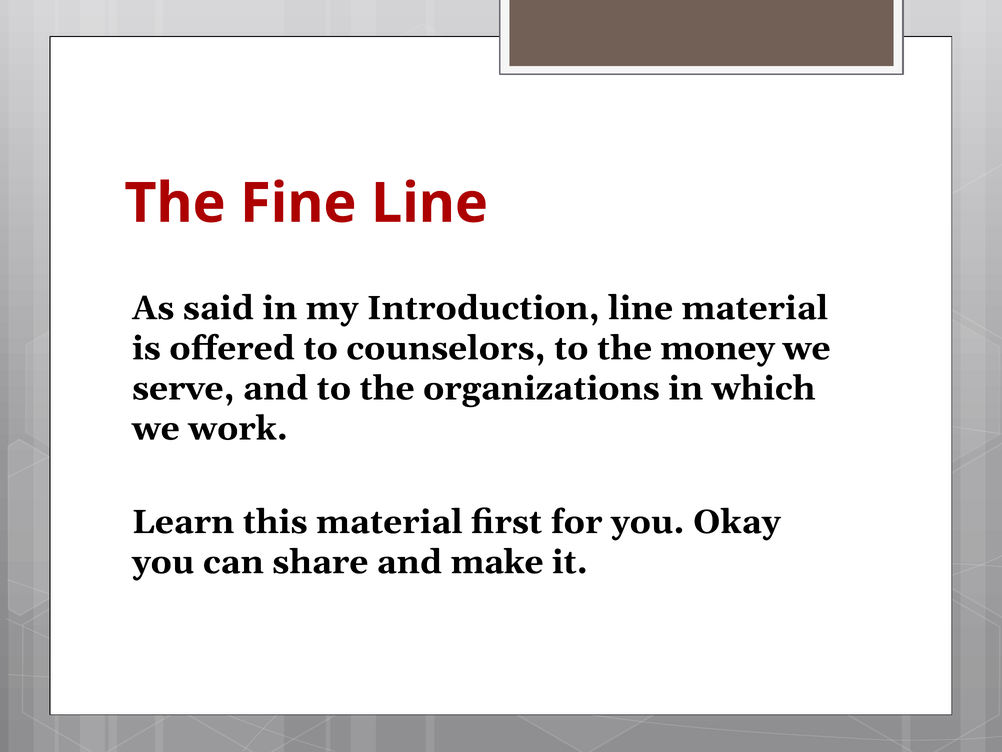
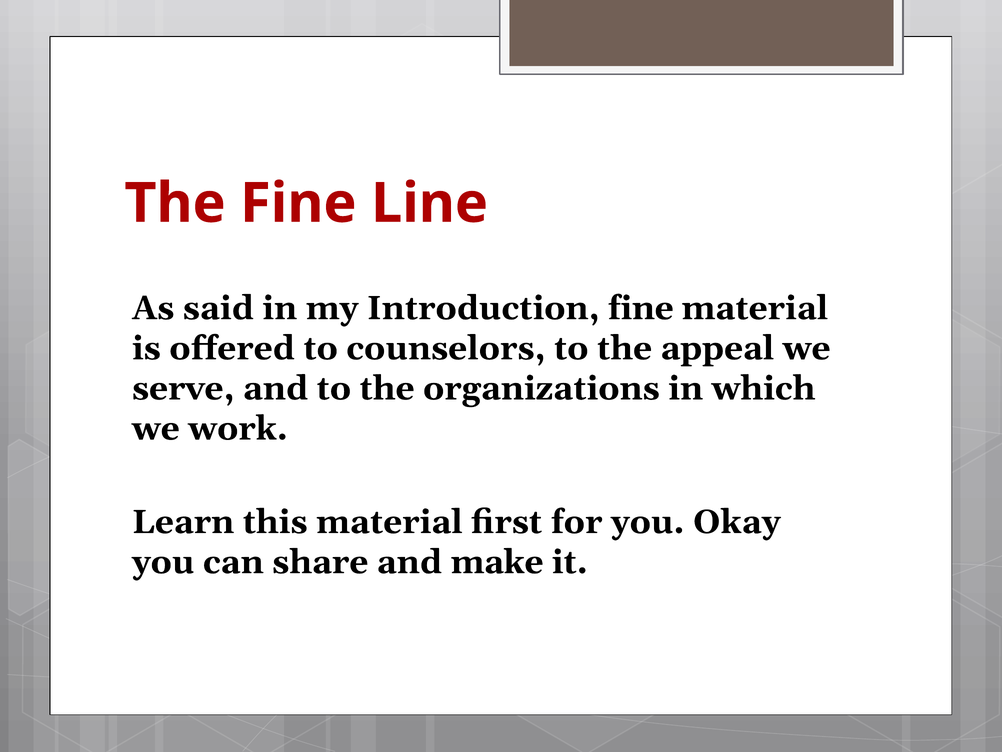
Introduction line: line -> fine
money: money -> appeal
